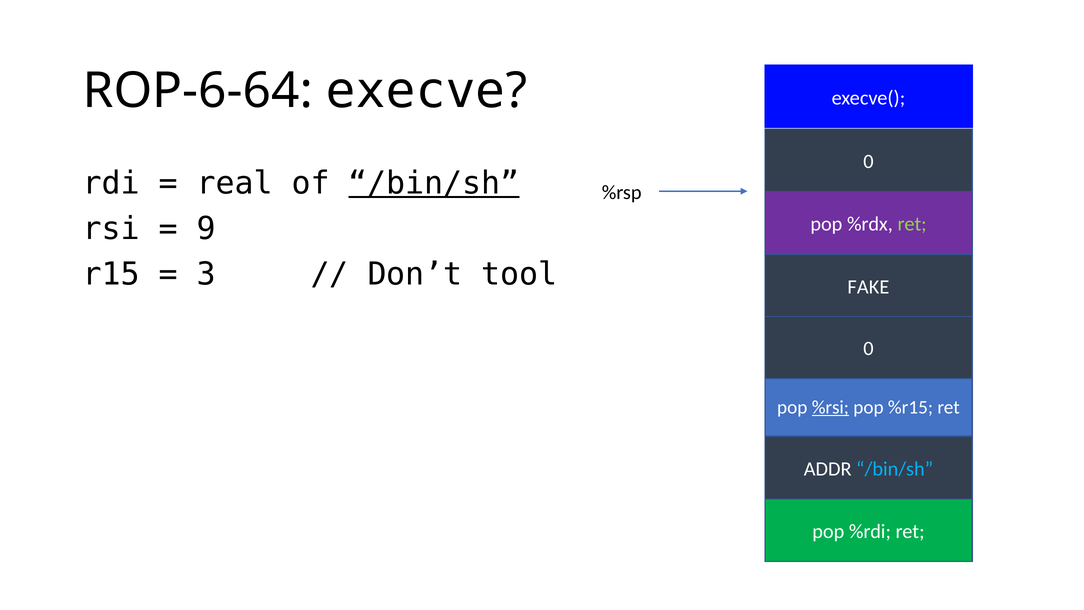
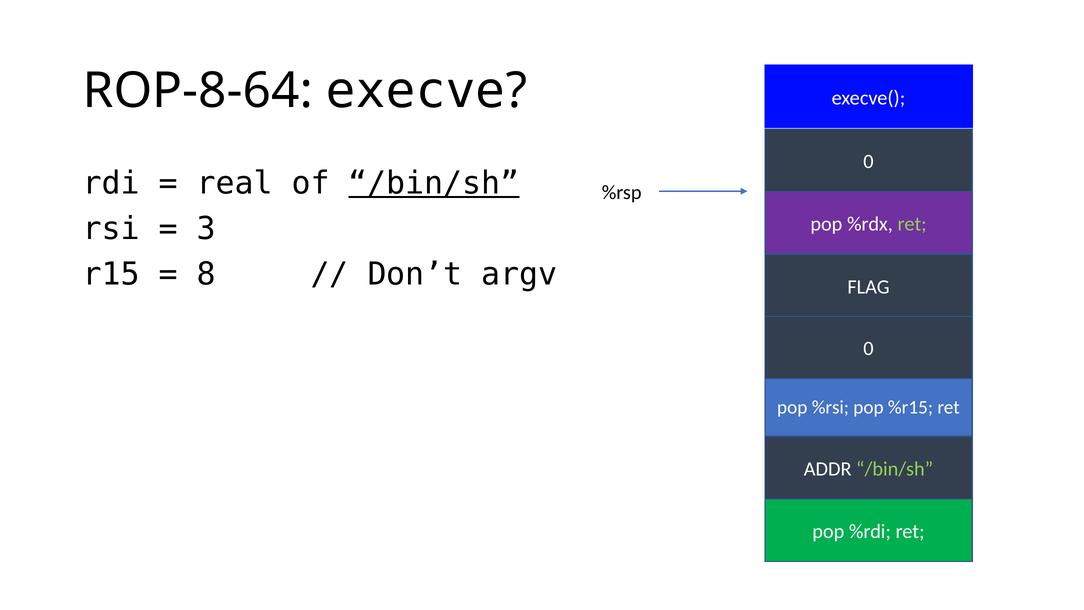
ROP-6-64: ROP-6-64 -> ROP-8-64
9: 9 -> 3
3: 3 -> 8
tool: tool -> argv
FAKE: FAKE -> FLAG
%rsi underline: present -> none
/bin/sh at (895, 469) colour: light blue -> light green
